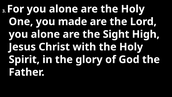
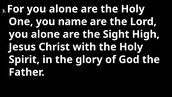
made: made -> name
